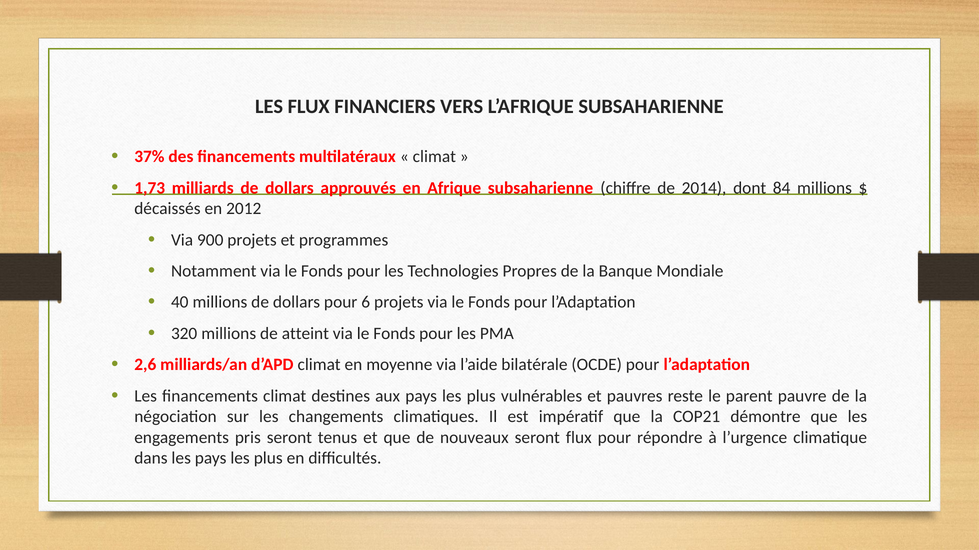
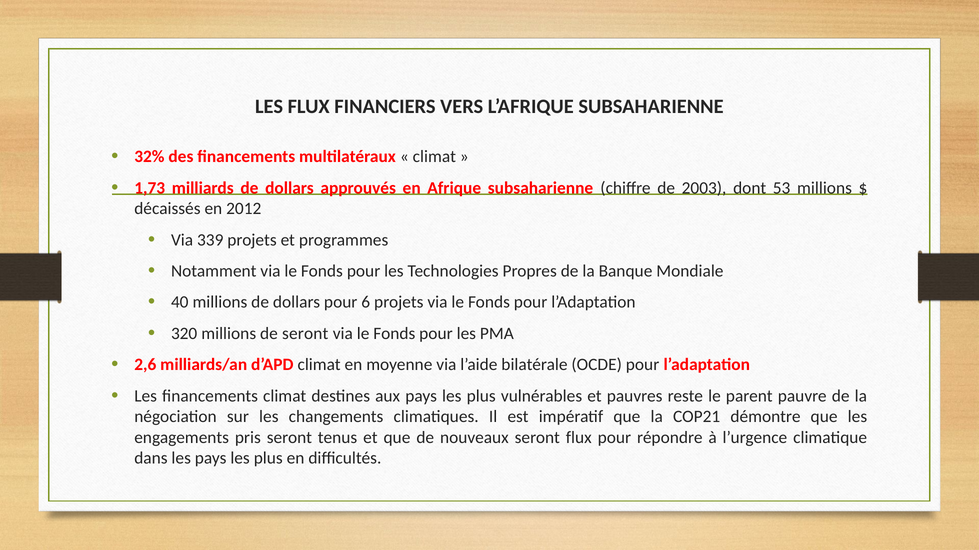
37%: 37% -> 32%
2014: 2014 -> 2003
84: 84 -> 53
900: 900 -> 339
de atteint: atteint -> seront
